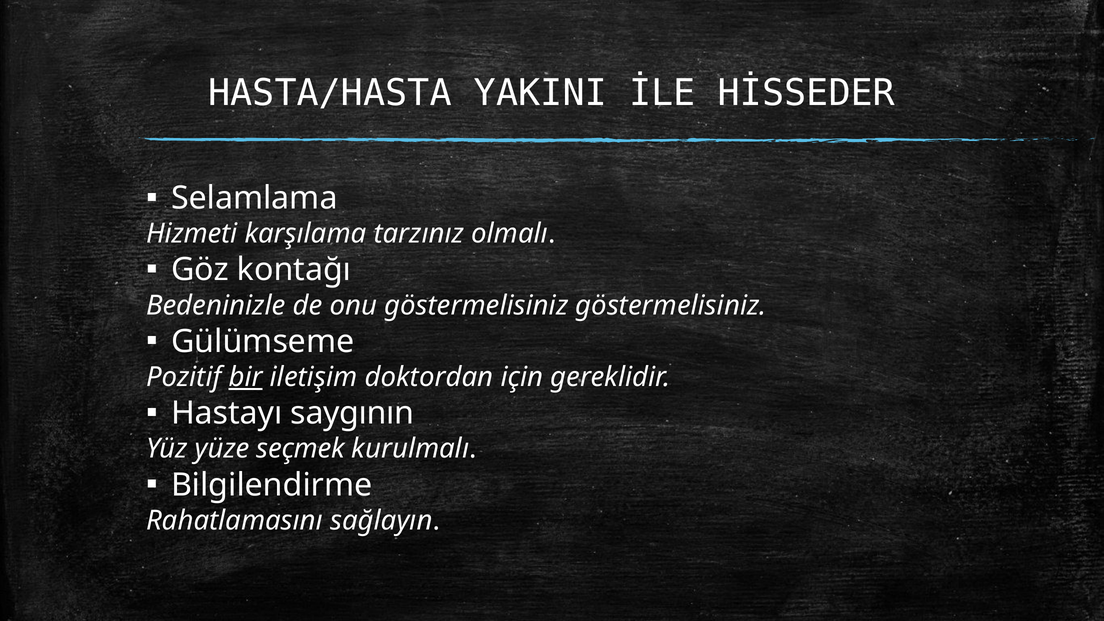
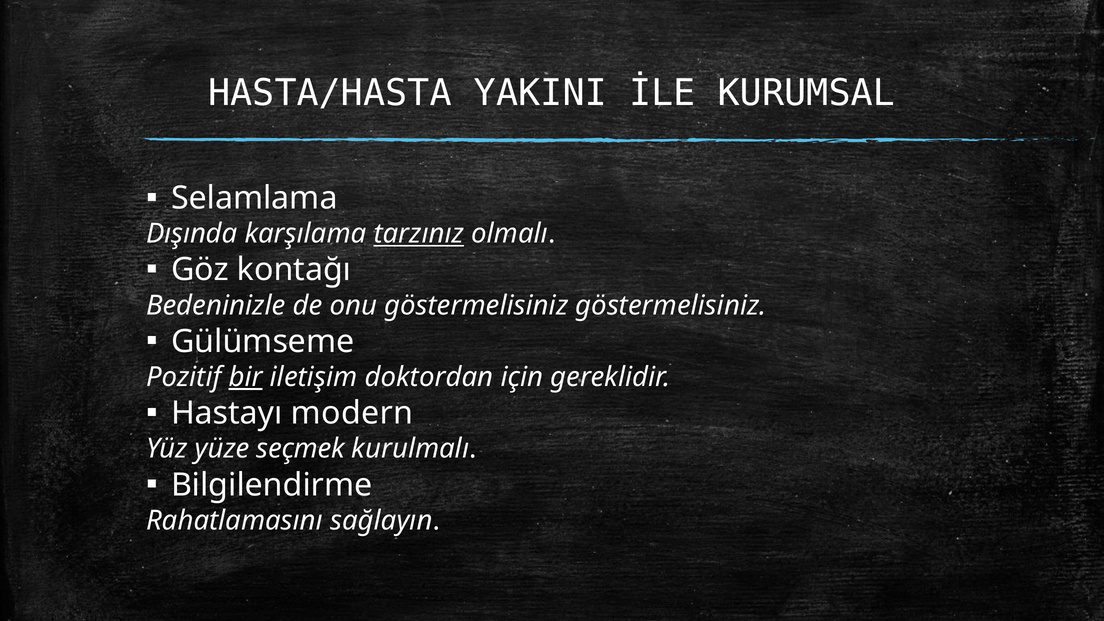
HİSSEDER: HİSSEDER -> KURUMSAL
Hizmeti: Hizmeti -> Dışında
tarzınız underline: none -> present
saygının: saygının -> modern
